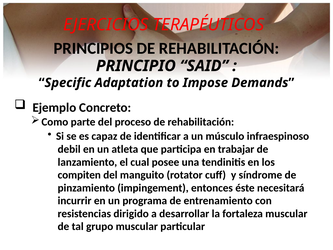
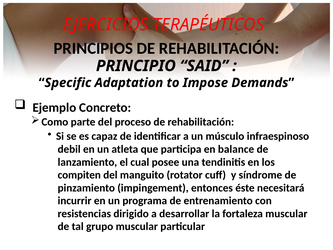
trabajar: trabajar -> balance
